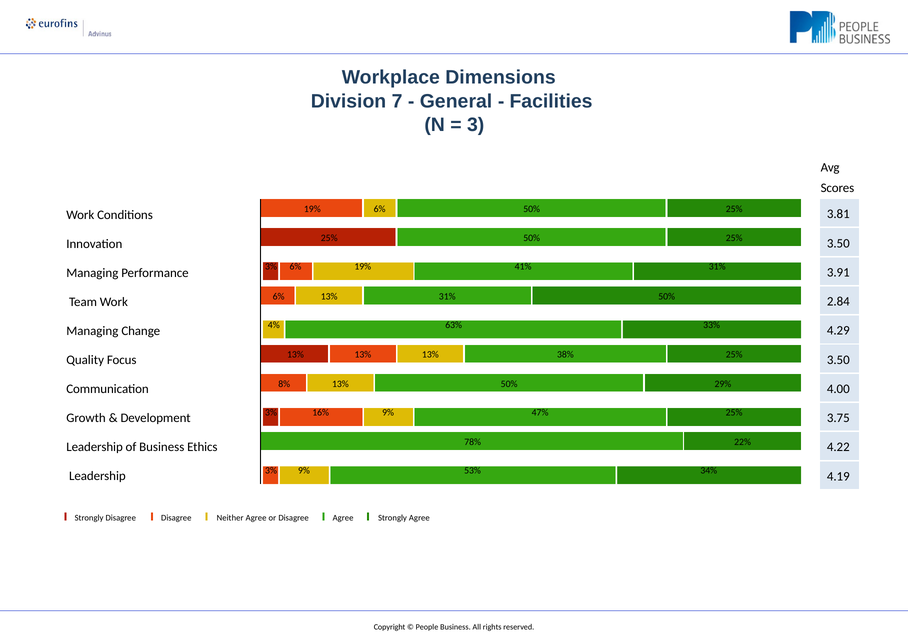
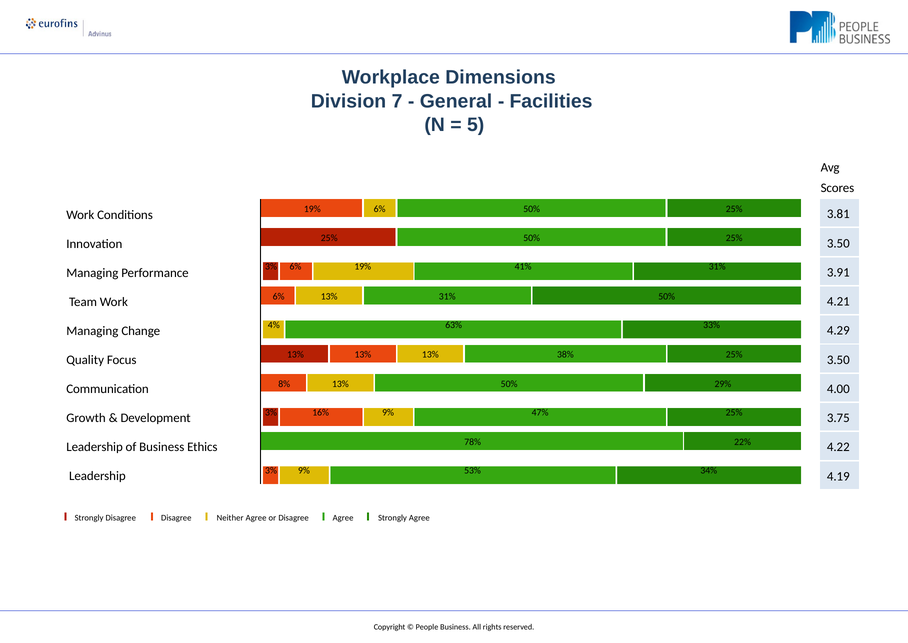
3: 3 -> 5
2.84: 2.84 -> 4.21
